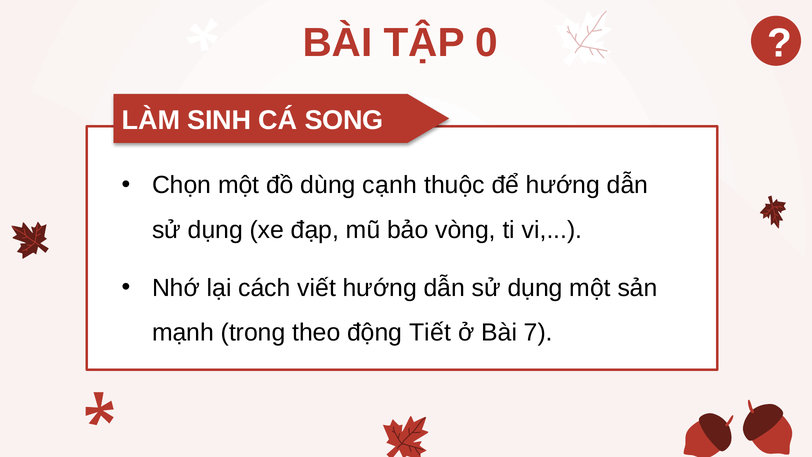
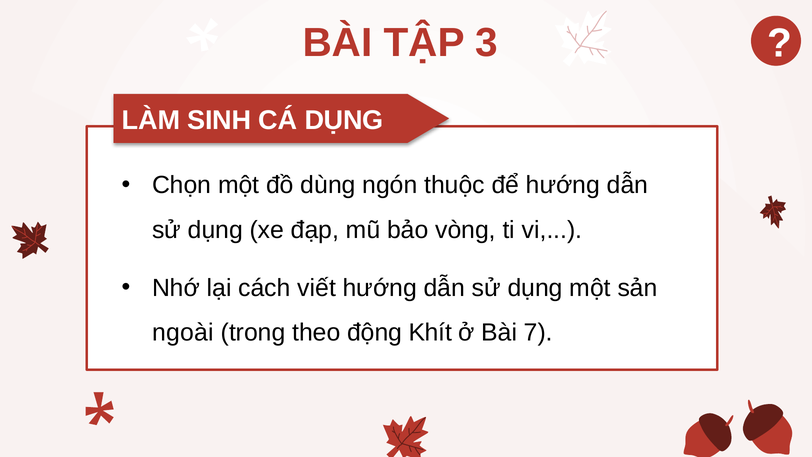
0: 0 -> 3
CÁ SONG: SONG -> DỤNG
cạnh: cạnh -> ngón
mạnh: mạnh -> ngoài
Tiết: Tiết -> Khít
